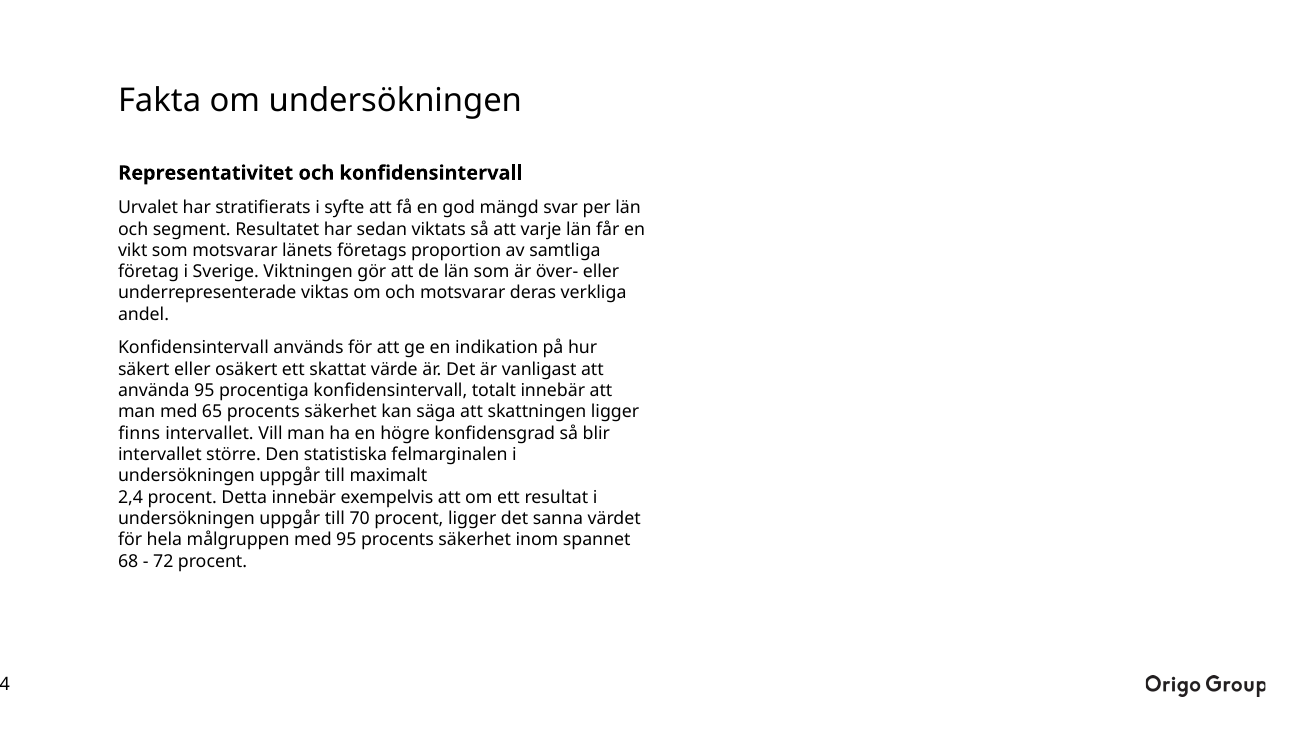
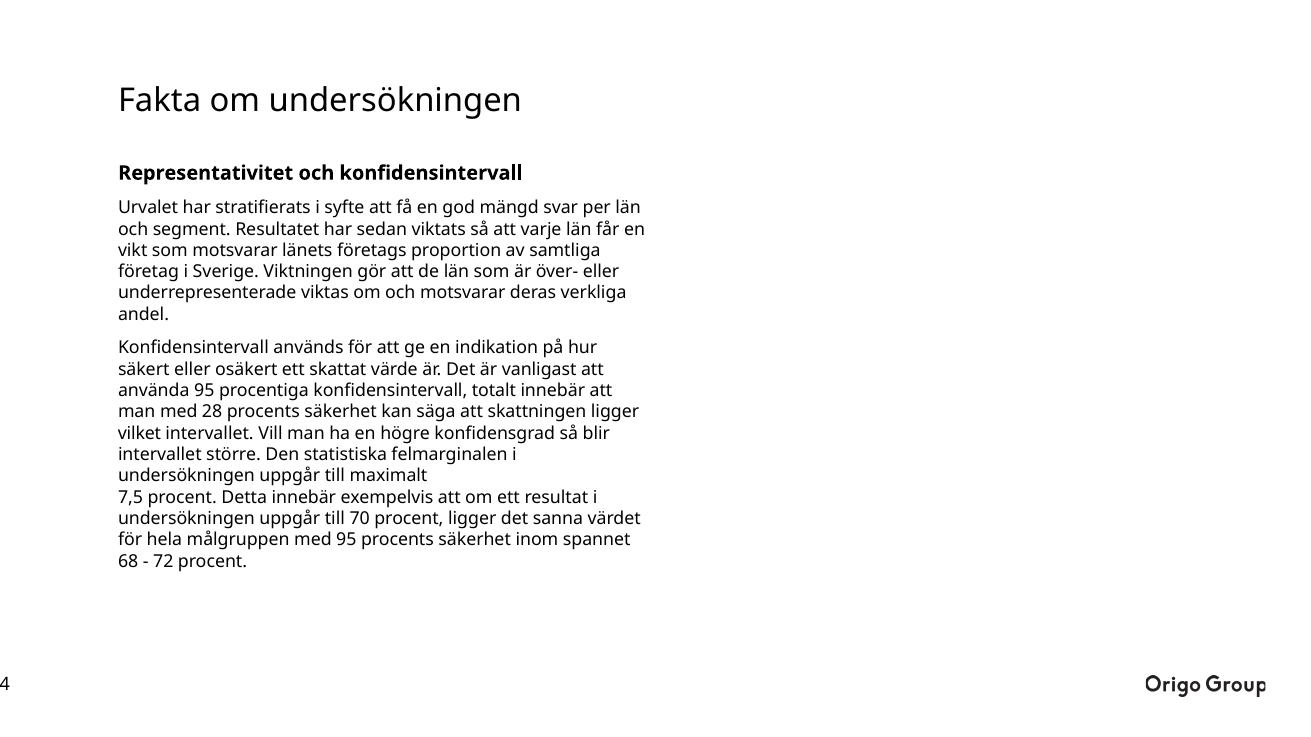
65: 65 -> 28
finns: finns -> vilket
2,4: 2,4 -> 7,5
